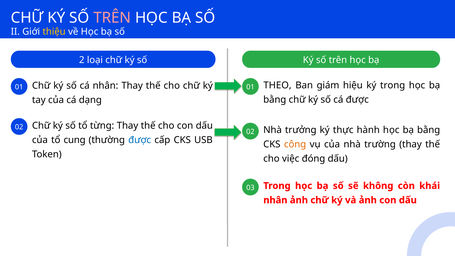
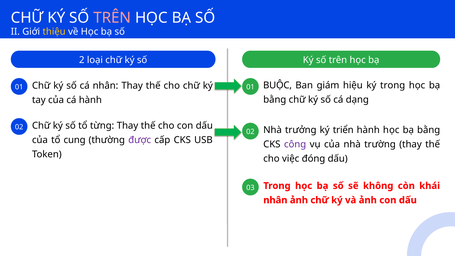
THEO: THEO -> BUỘC
cá được: được -> dạng
cá dạng: dạng -> hành
thực: thực -> triển
được at (140, 140) colour: blue -> purple
công colour: orange -> purple
